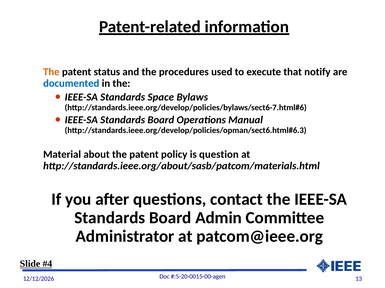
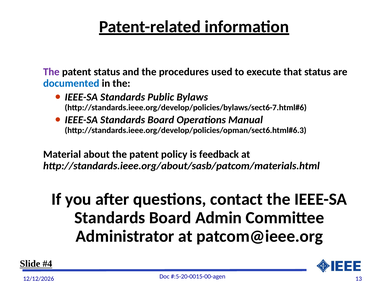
The at (51, 72) colour: orange -> purple
that notify: notify -> status
Space: Space -> Public
question: question -> feedback
